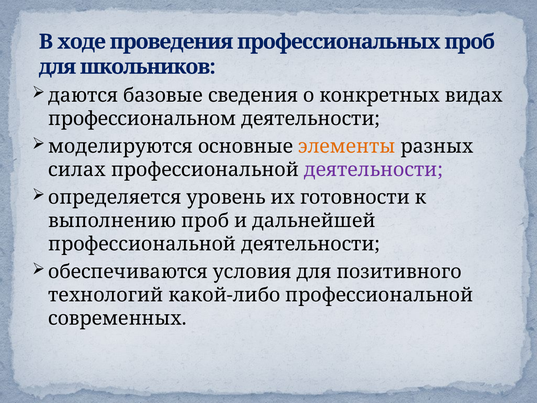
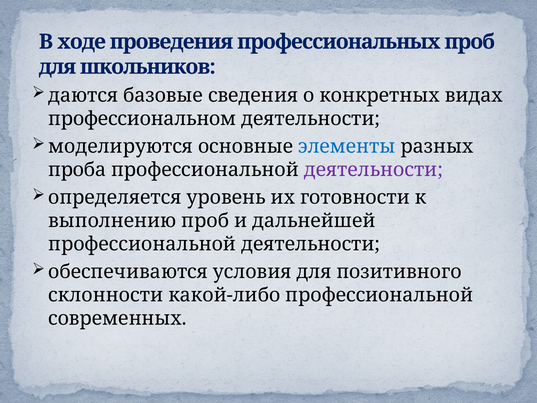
элементы colour: orange -> blue
силах: силах -> проба
технологий: технологий -> склонности
